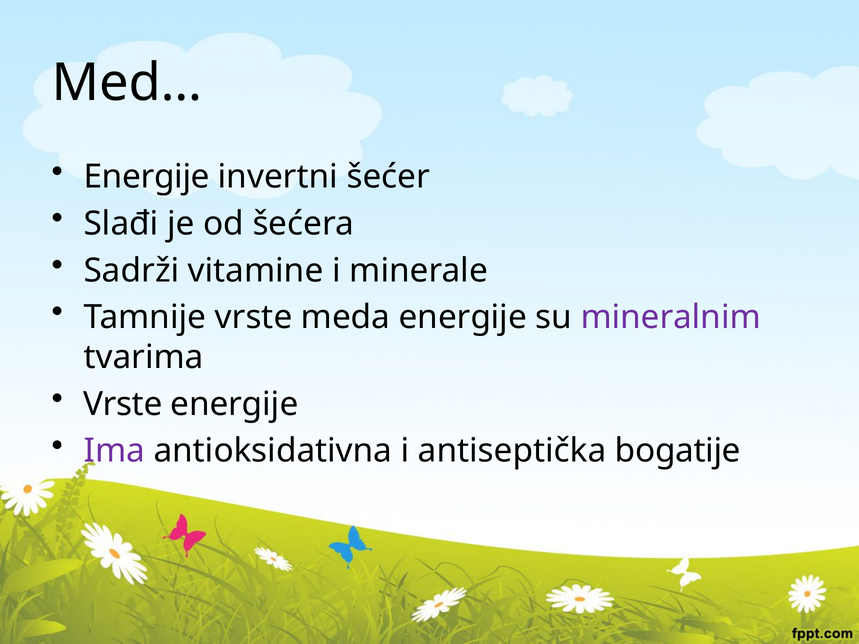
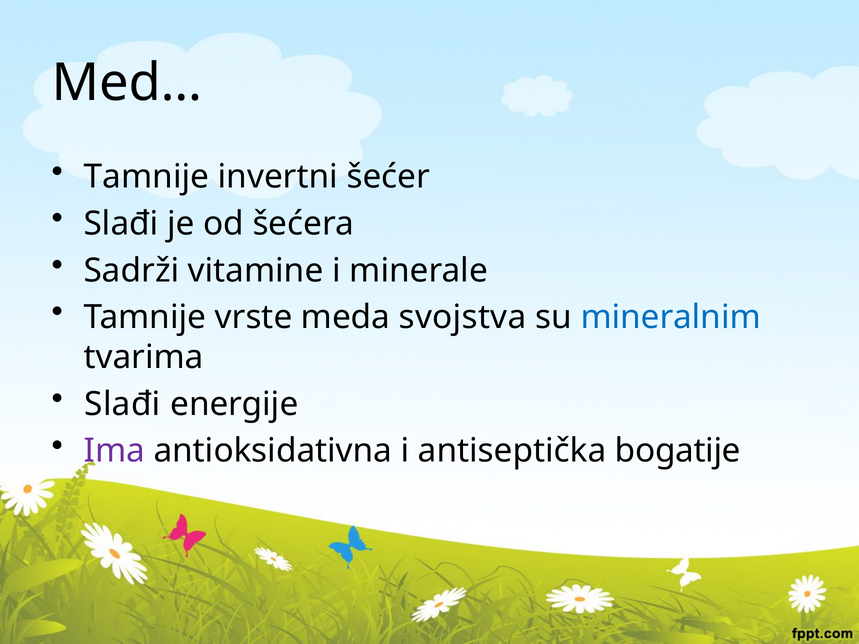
Energije at (147, 177): Energije -> Tamnije
meda energije: energije -> svojstva
mineralnim colour: purple -> blue
Vrste at (123, 404): Vrste -> Slađi
